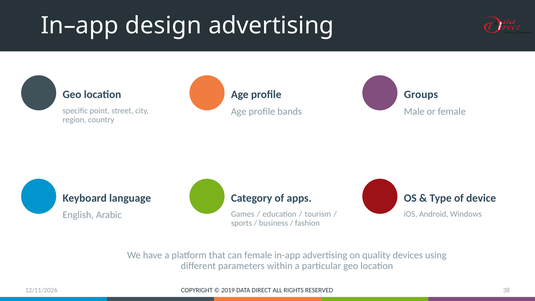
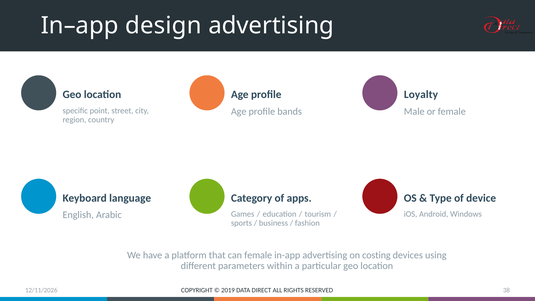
Groups: Groups -> Loyalty
quality: quality -> costing
